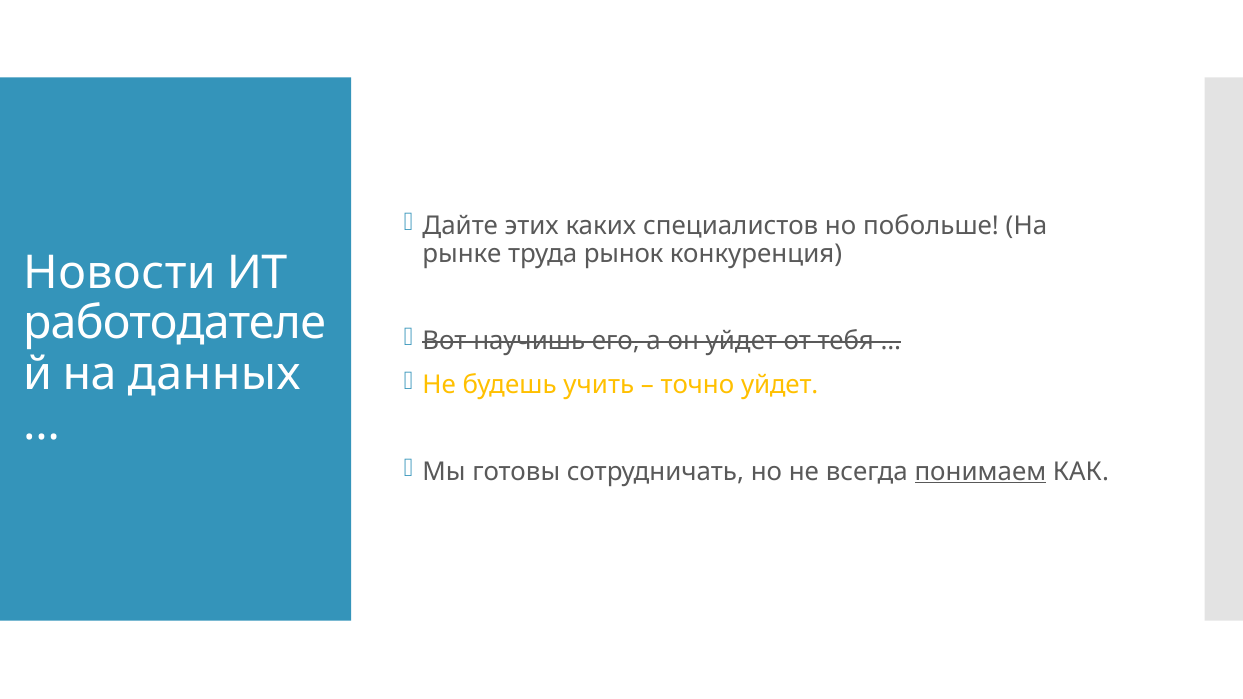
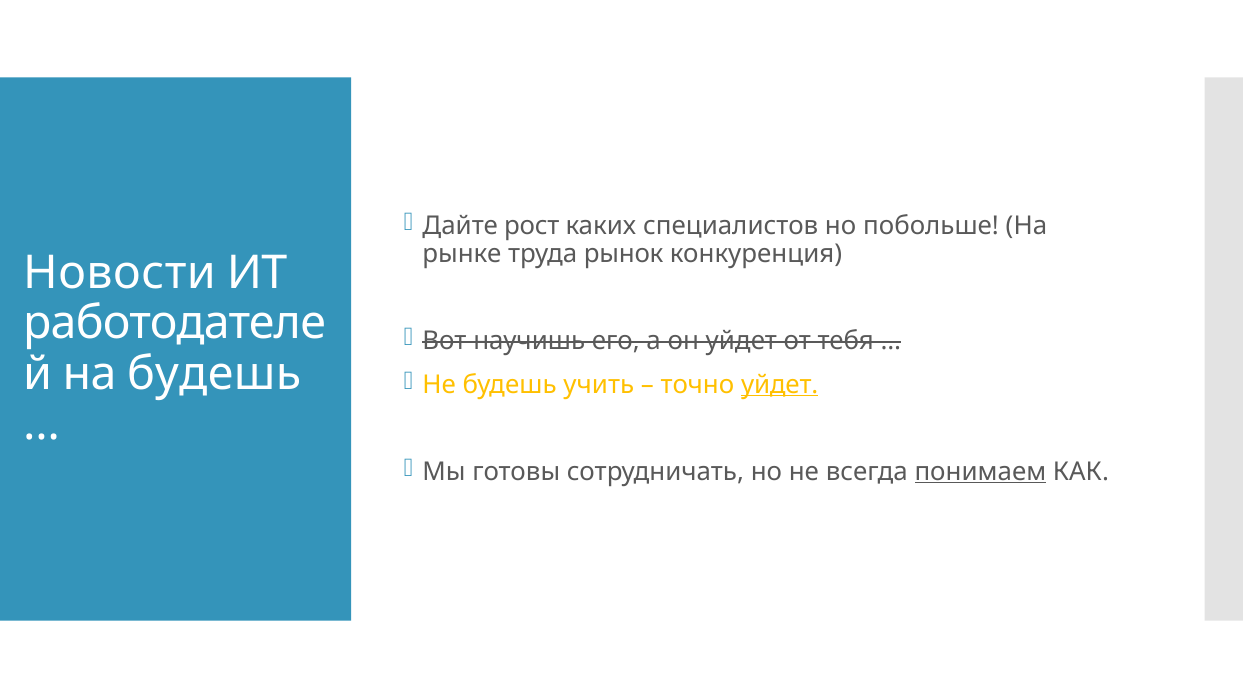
этих: этих -> рост
на данных: данных -> будешь
уйдет at (780, 385) underline: none -> present
